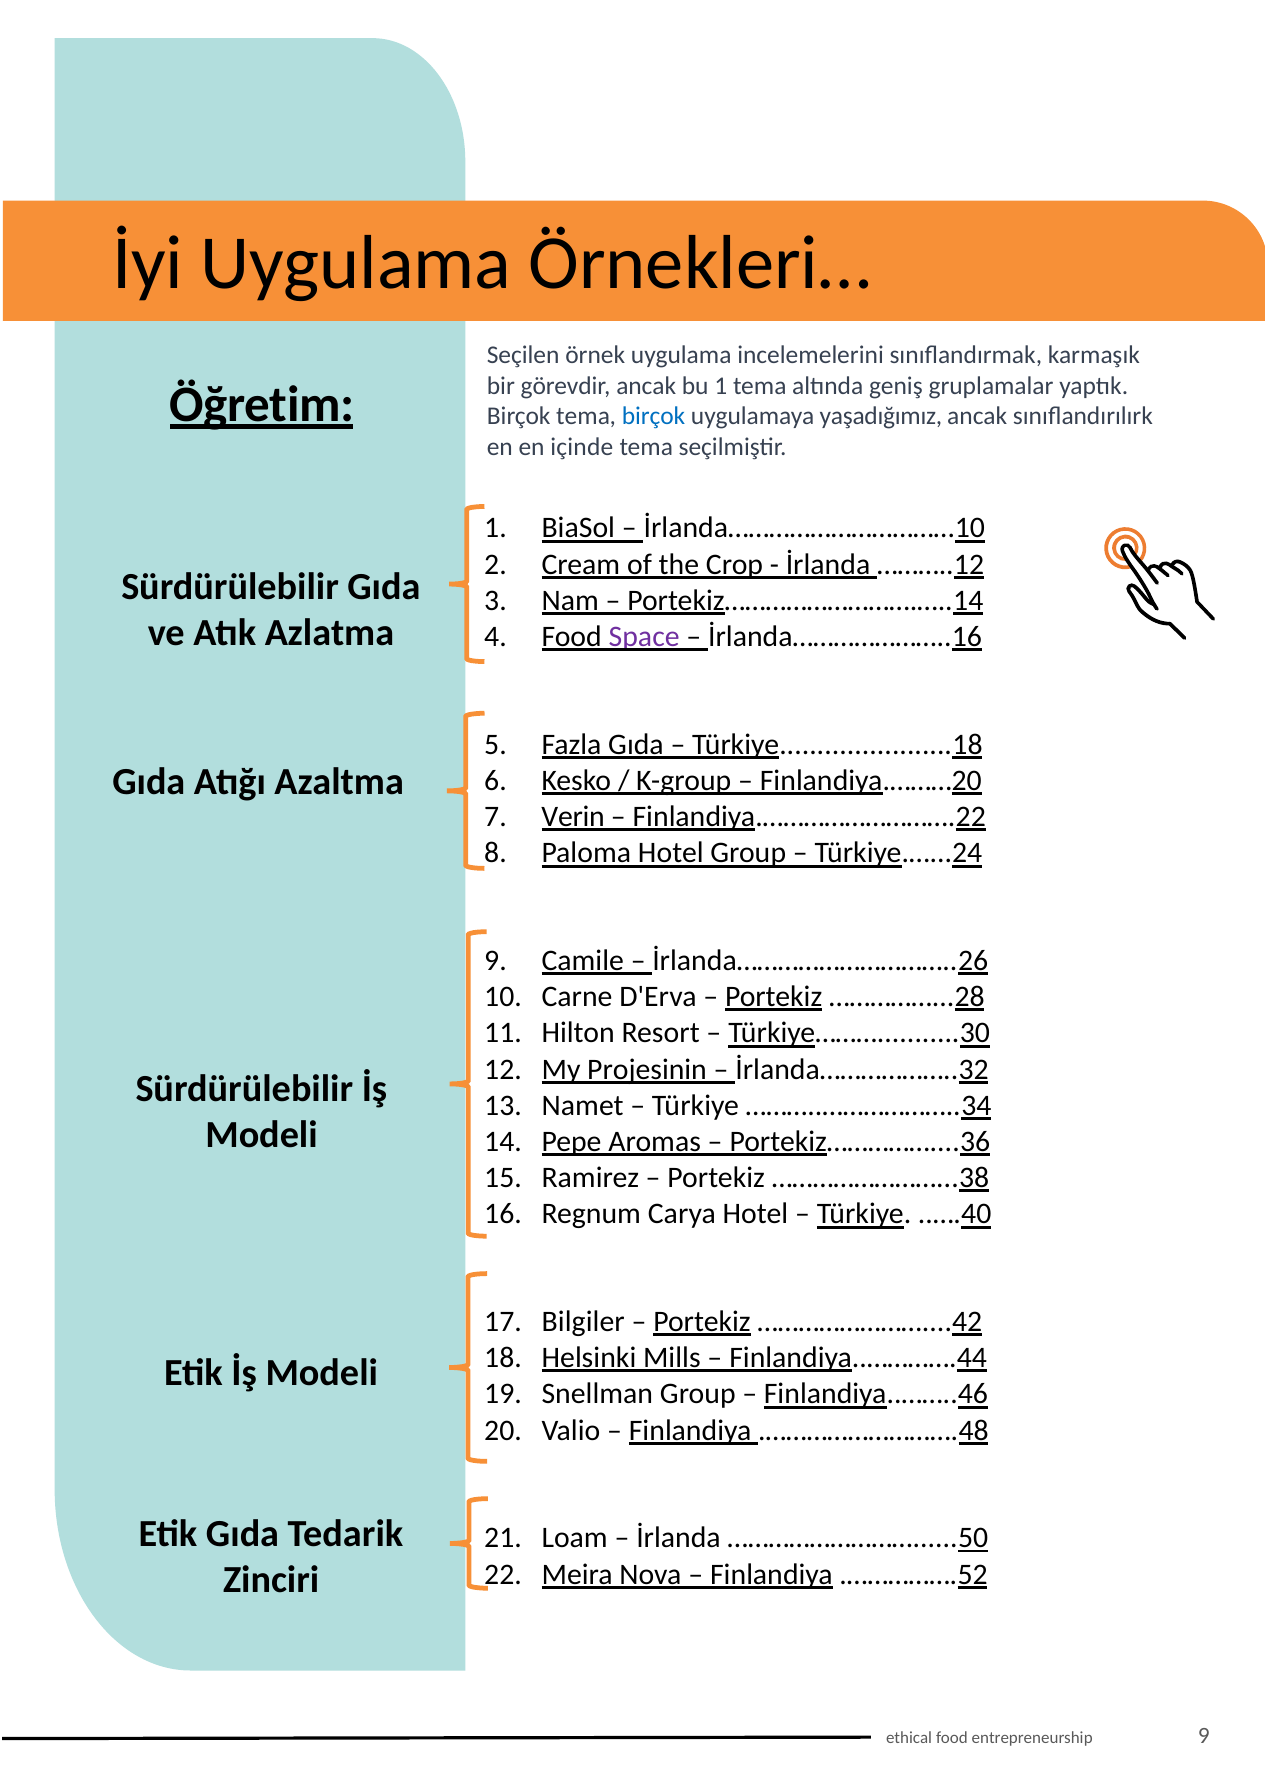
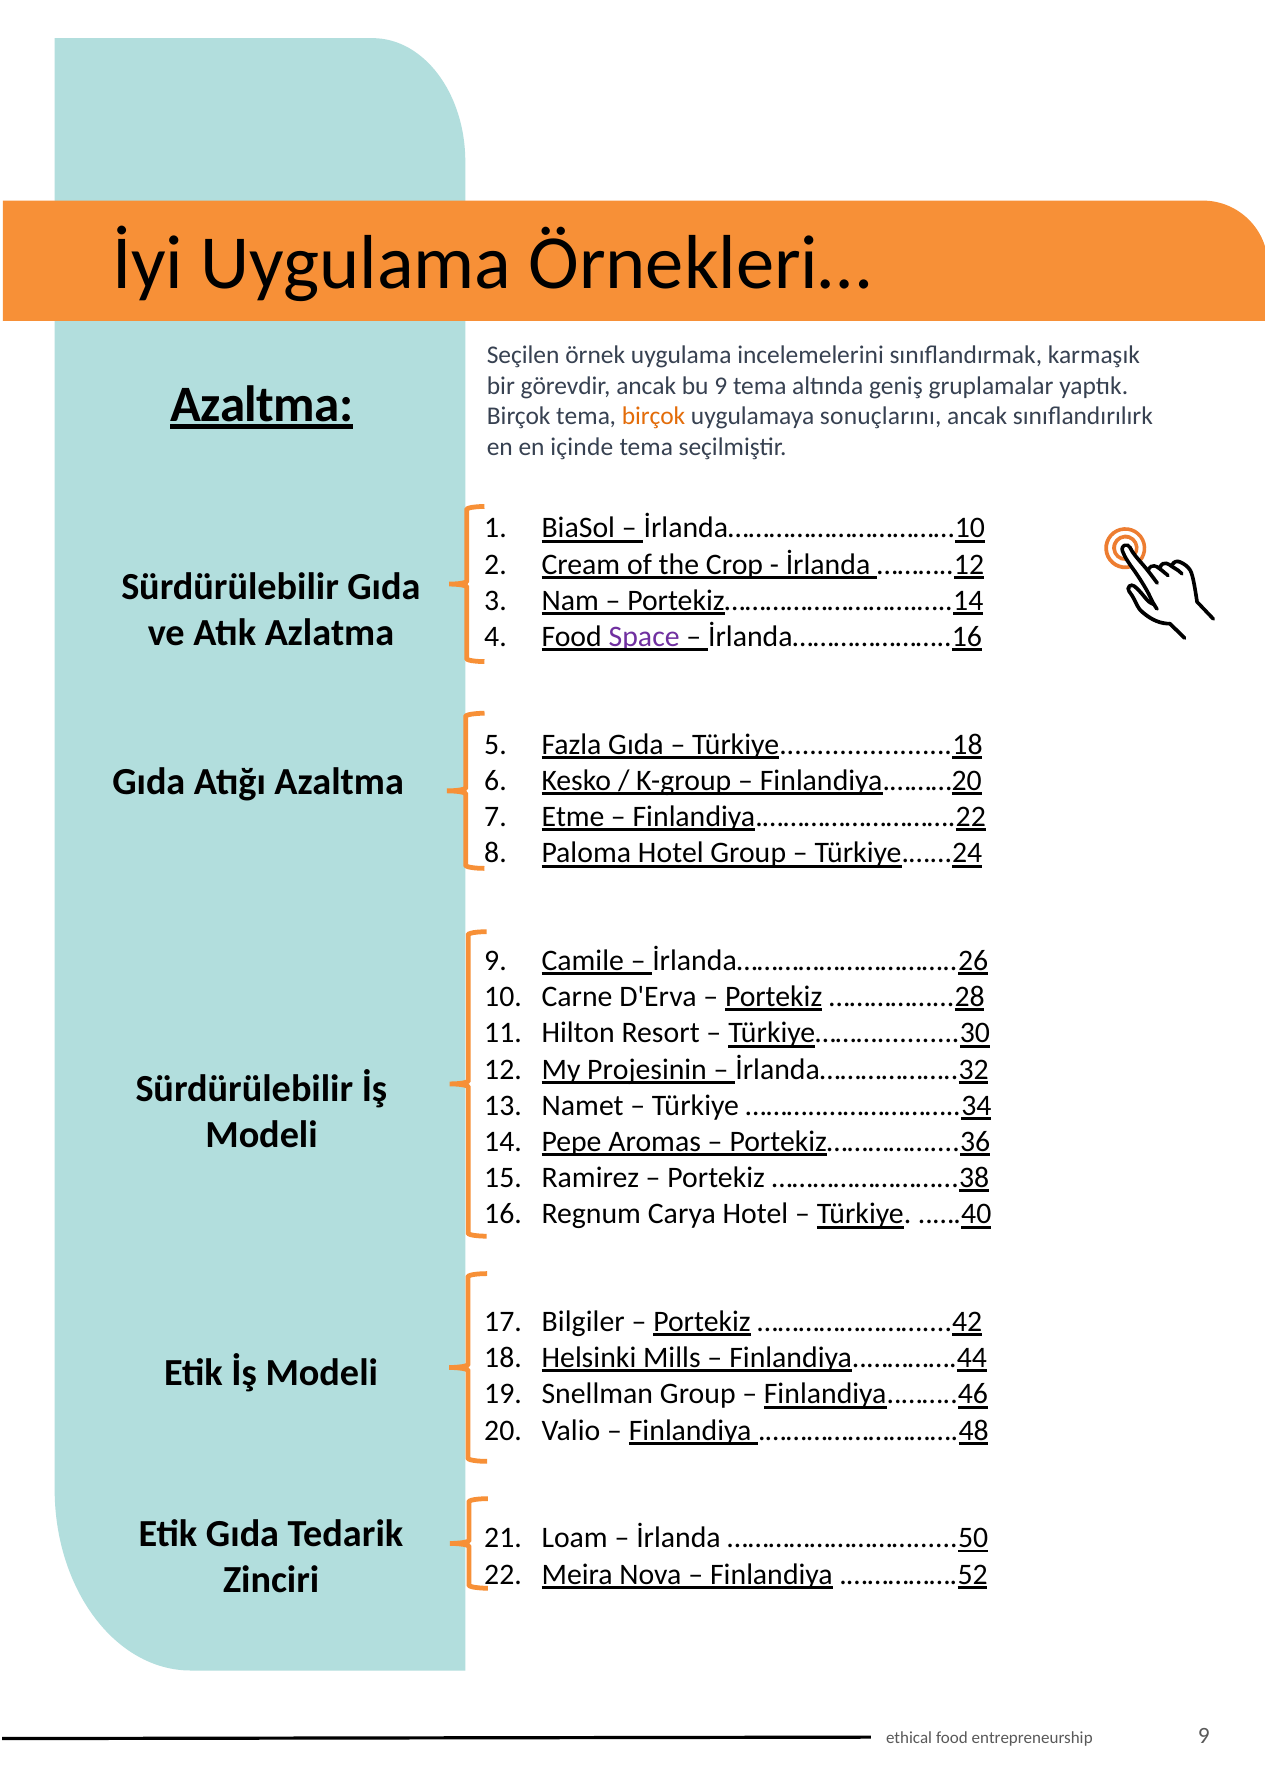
bu 1: 1 -> 9
Öğretim at (262, 404): Öğretim -> Azaltma
birçok at (654, 416) colour: blue -> orange
yaşadığımız: yaşadığımız -> sonuçlarını
Verin: Verin -> Etme
